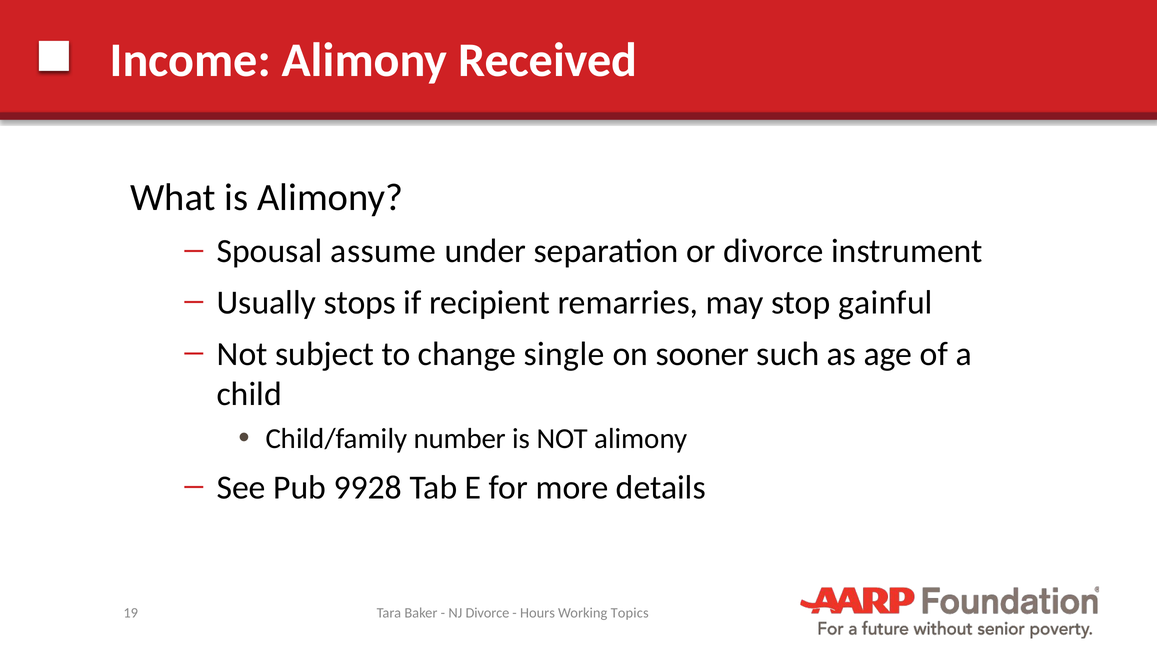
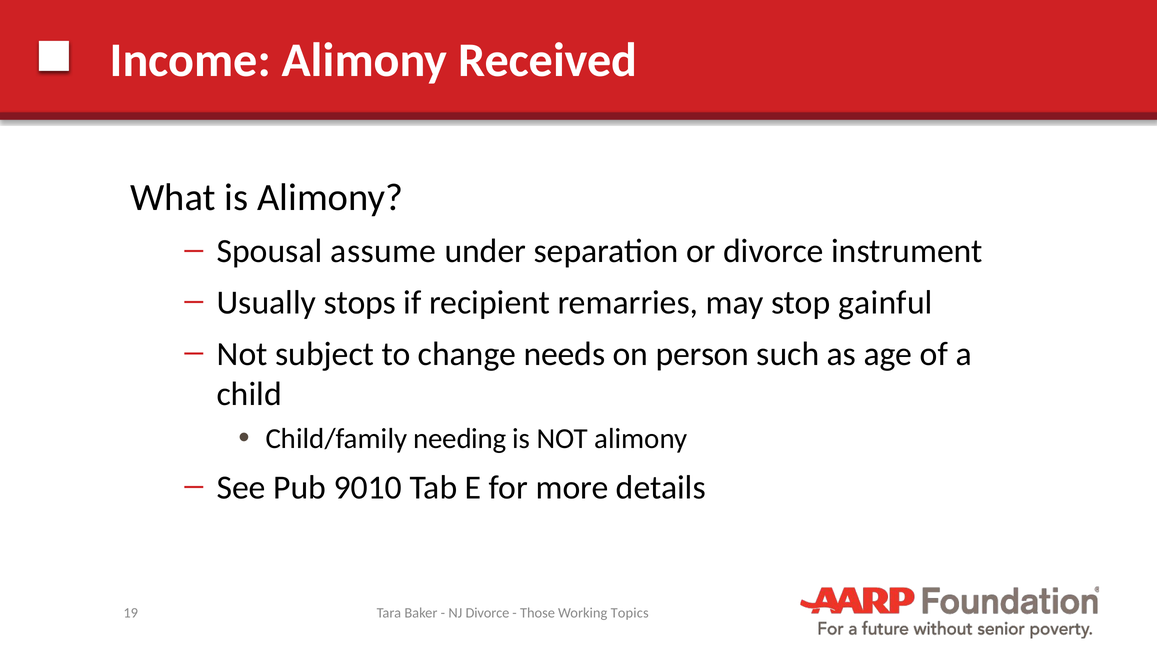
single: single -> needs
sooner: sooner -> person
number: number -> needing
9928: 9928 -> 9010
Hours: Hours -> Those
